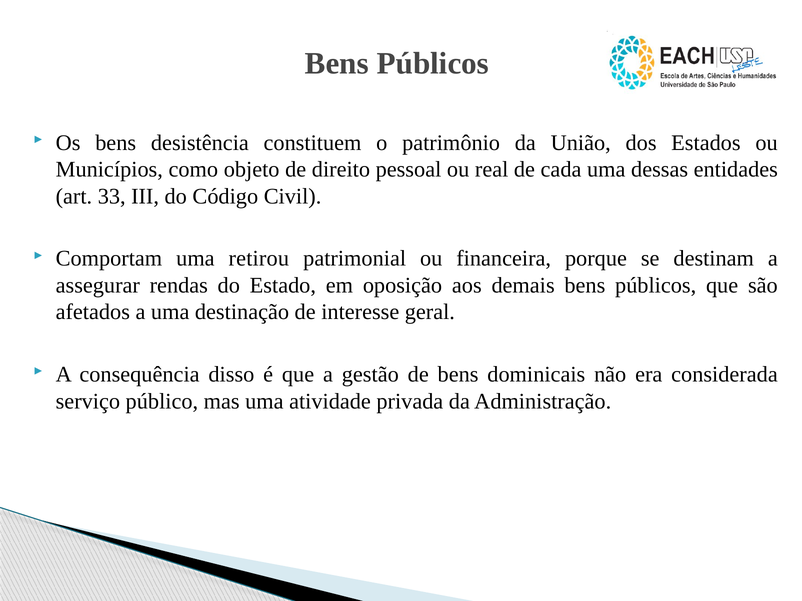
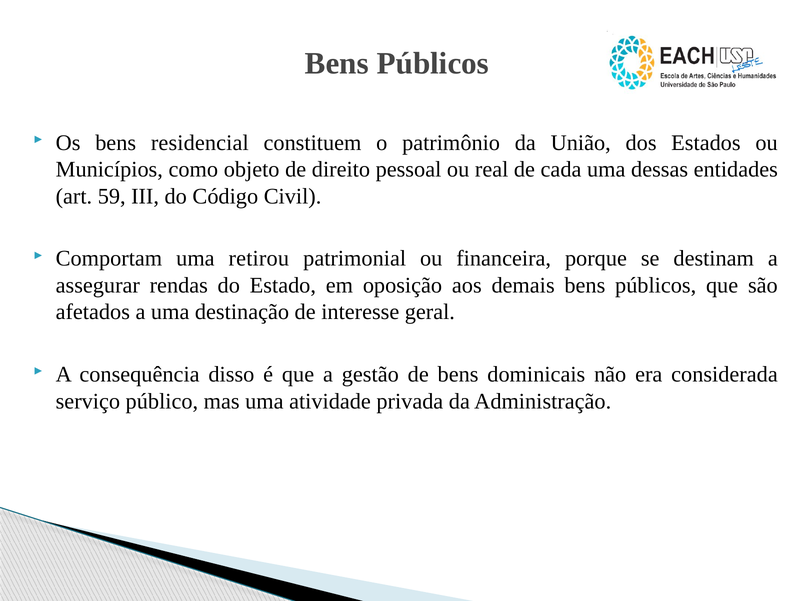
desistência: desistência -> residencial
33: 33 -> 59
